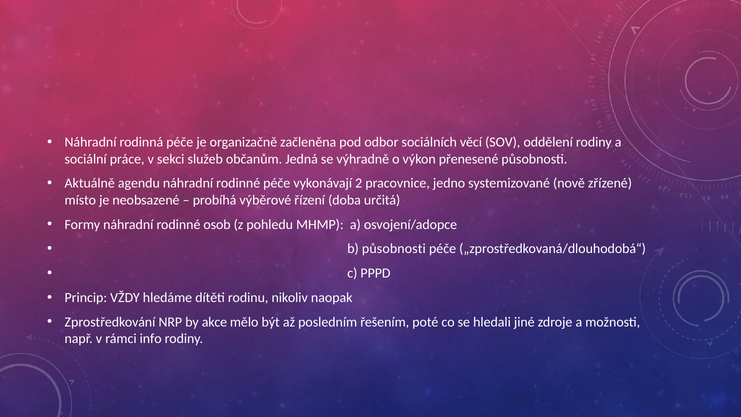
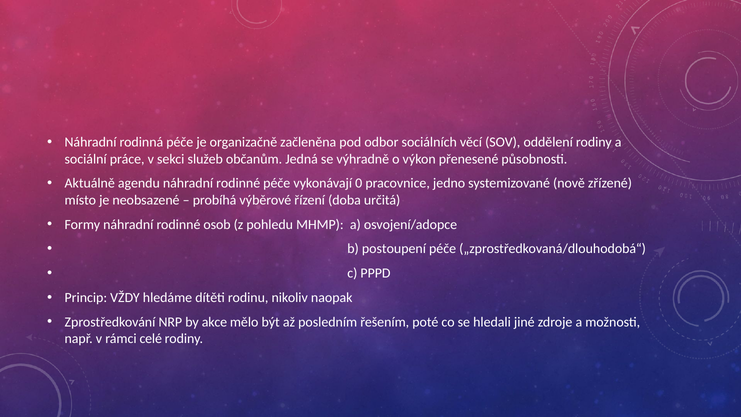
2: 2 -> 0
b působnosti: působnosti -> postoupení
info: info -> celé
